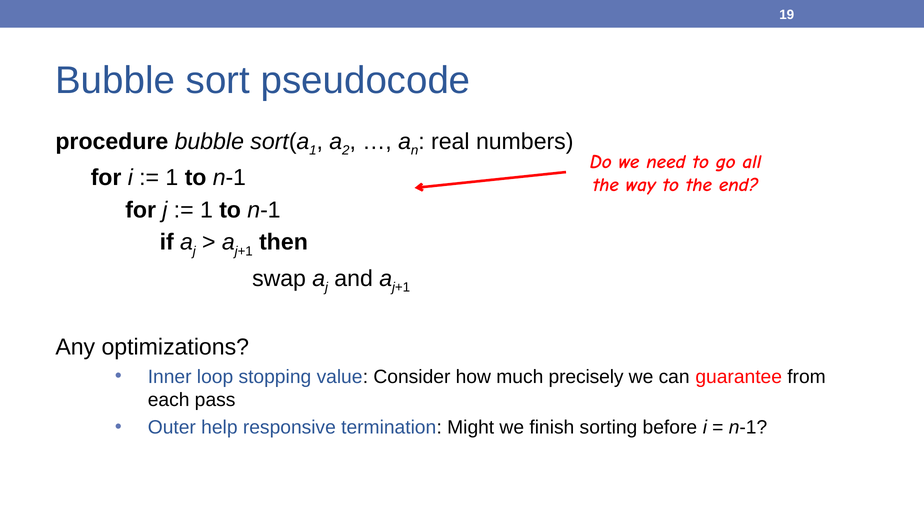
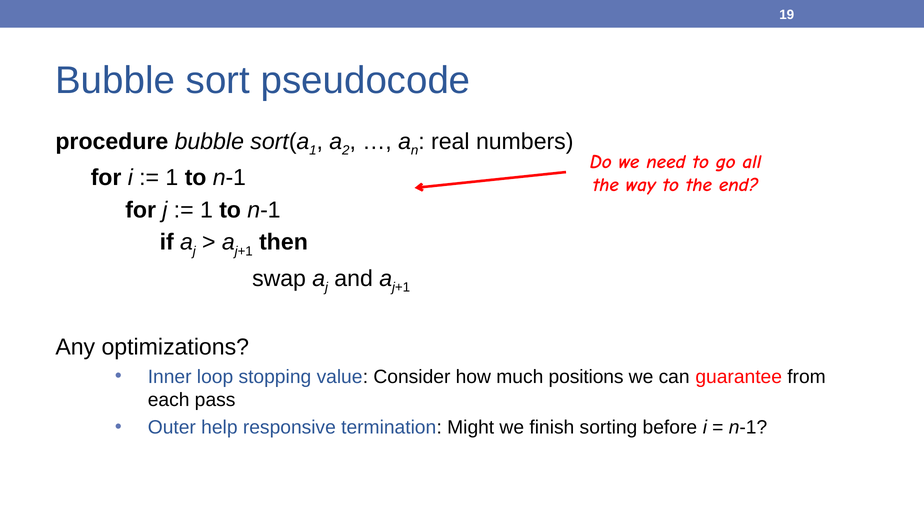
precisely: precisely -> positions
